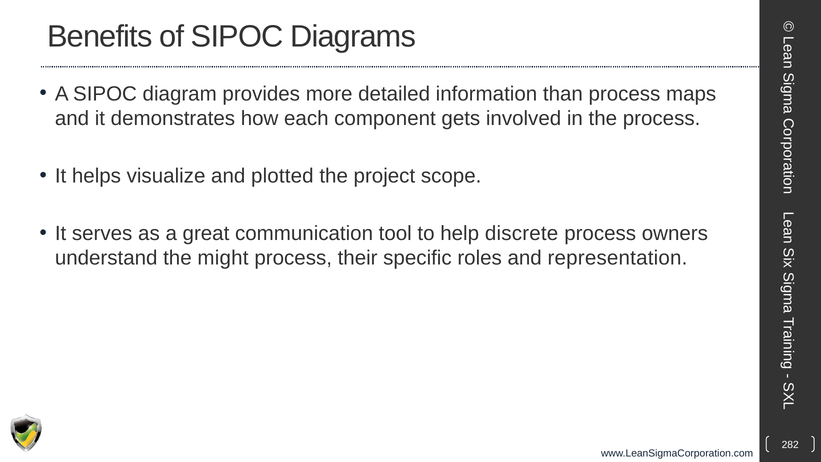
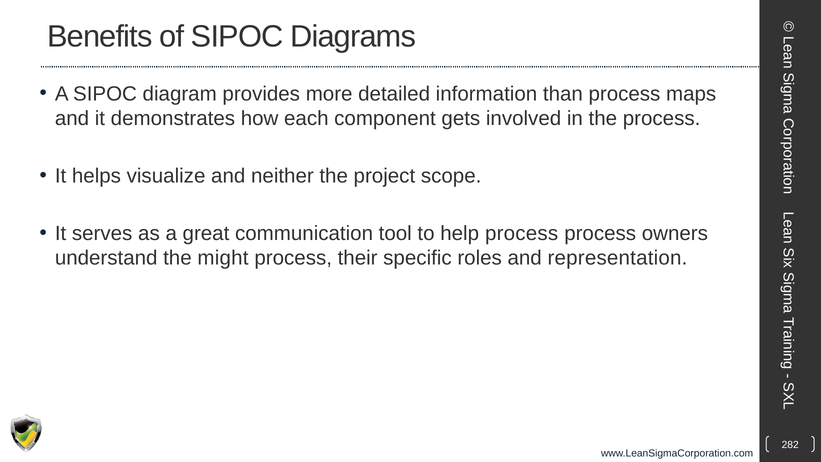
plotted: plotted -> neither
help discrete: discrete -> process
